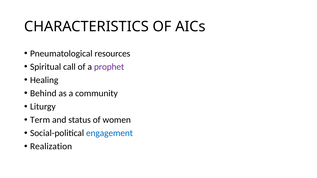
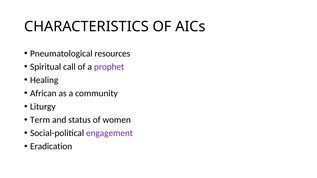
Behind: Behind -> African
engagement colour: blue -> purple
Realization: Realization -> Eradication
